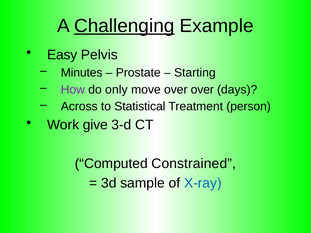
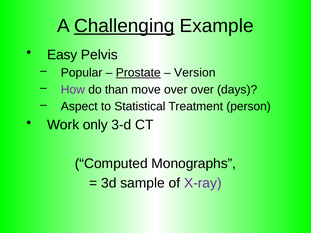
Minutes: Minutes -> Popular
Prostate underline: none -> present
Starting: Starting -> Version
only: only -> than
Across: Across -> Aspect
give: give -> only
Constrained: Constrained -> Monographs
X-ray colour: blue -> purple
